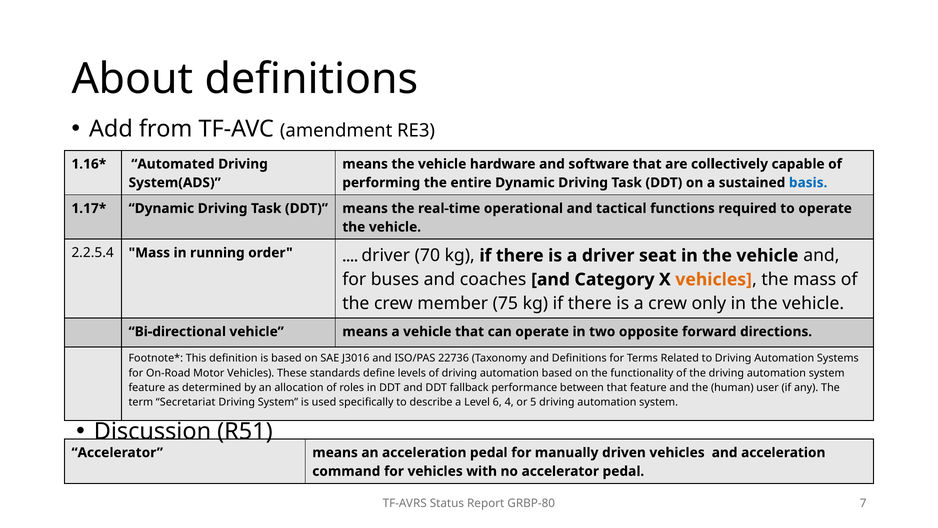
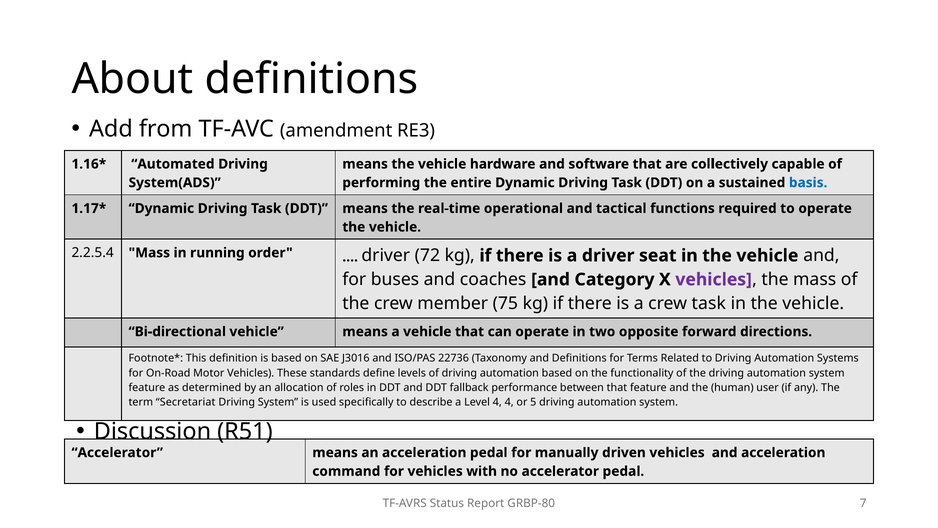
70: 70 -> 72
vehicles at (714, 279) colour: orange -> purple
crew only: only -> task
Level 6: 6 -> 4
